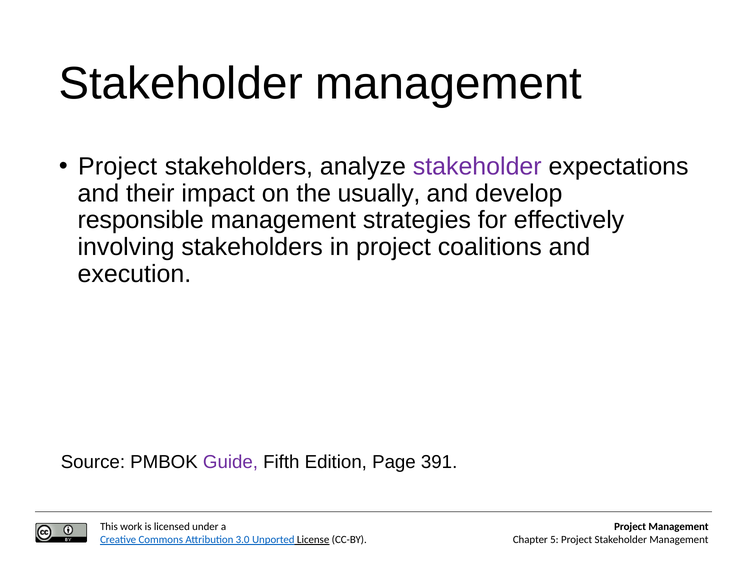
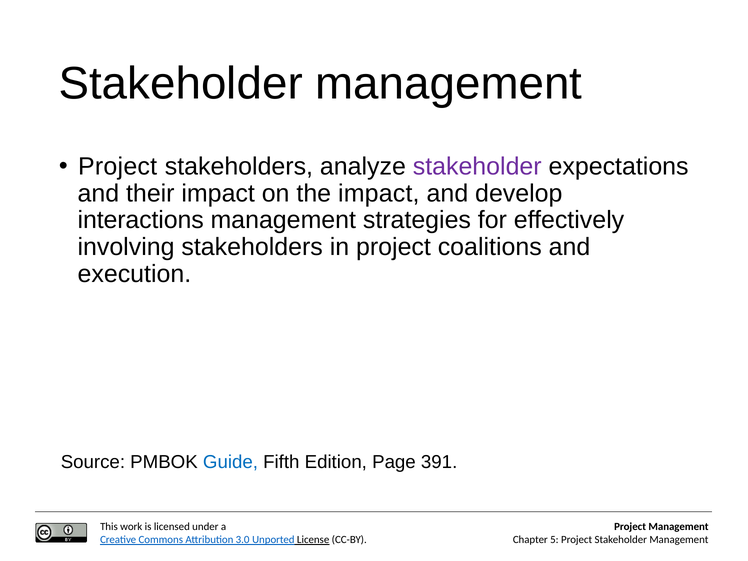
the usually: usually -> impact
responsible: responsible -> interactions
Guide colour: purple -> blue
